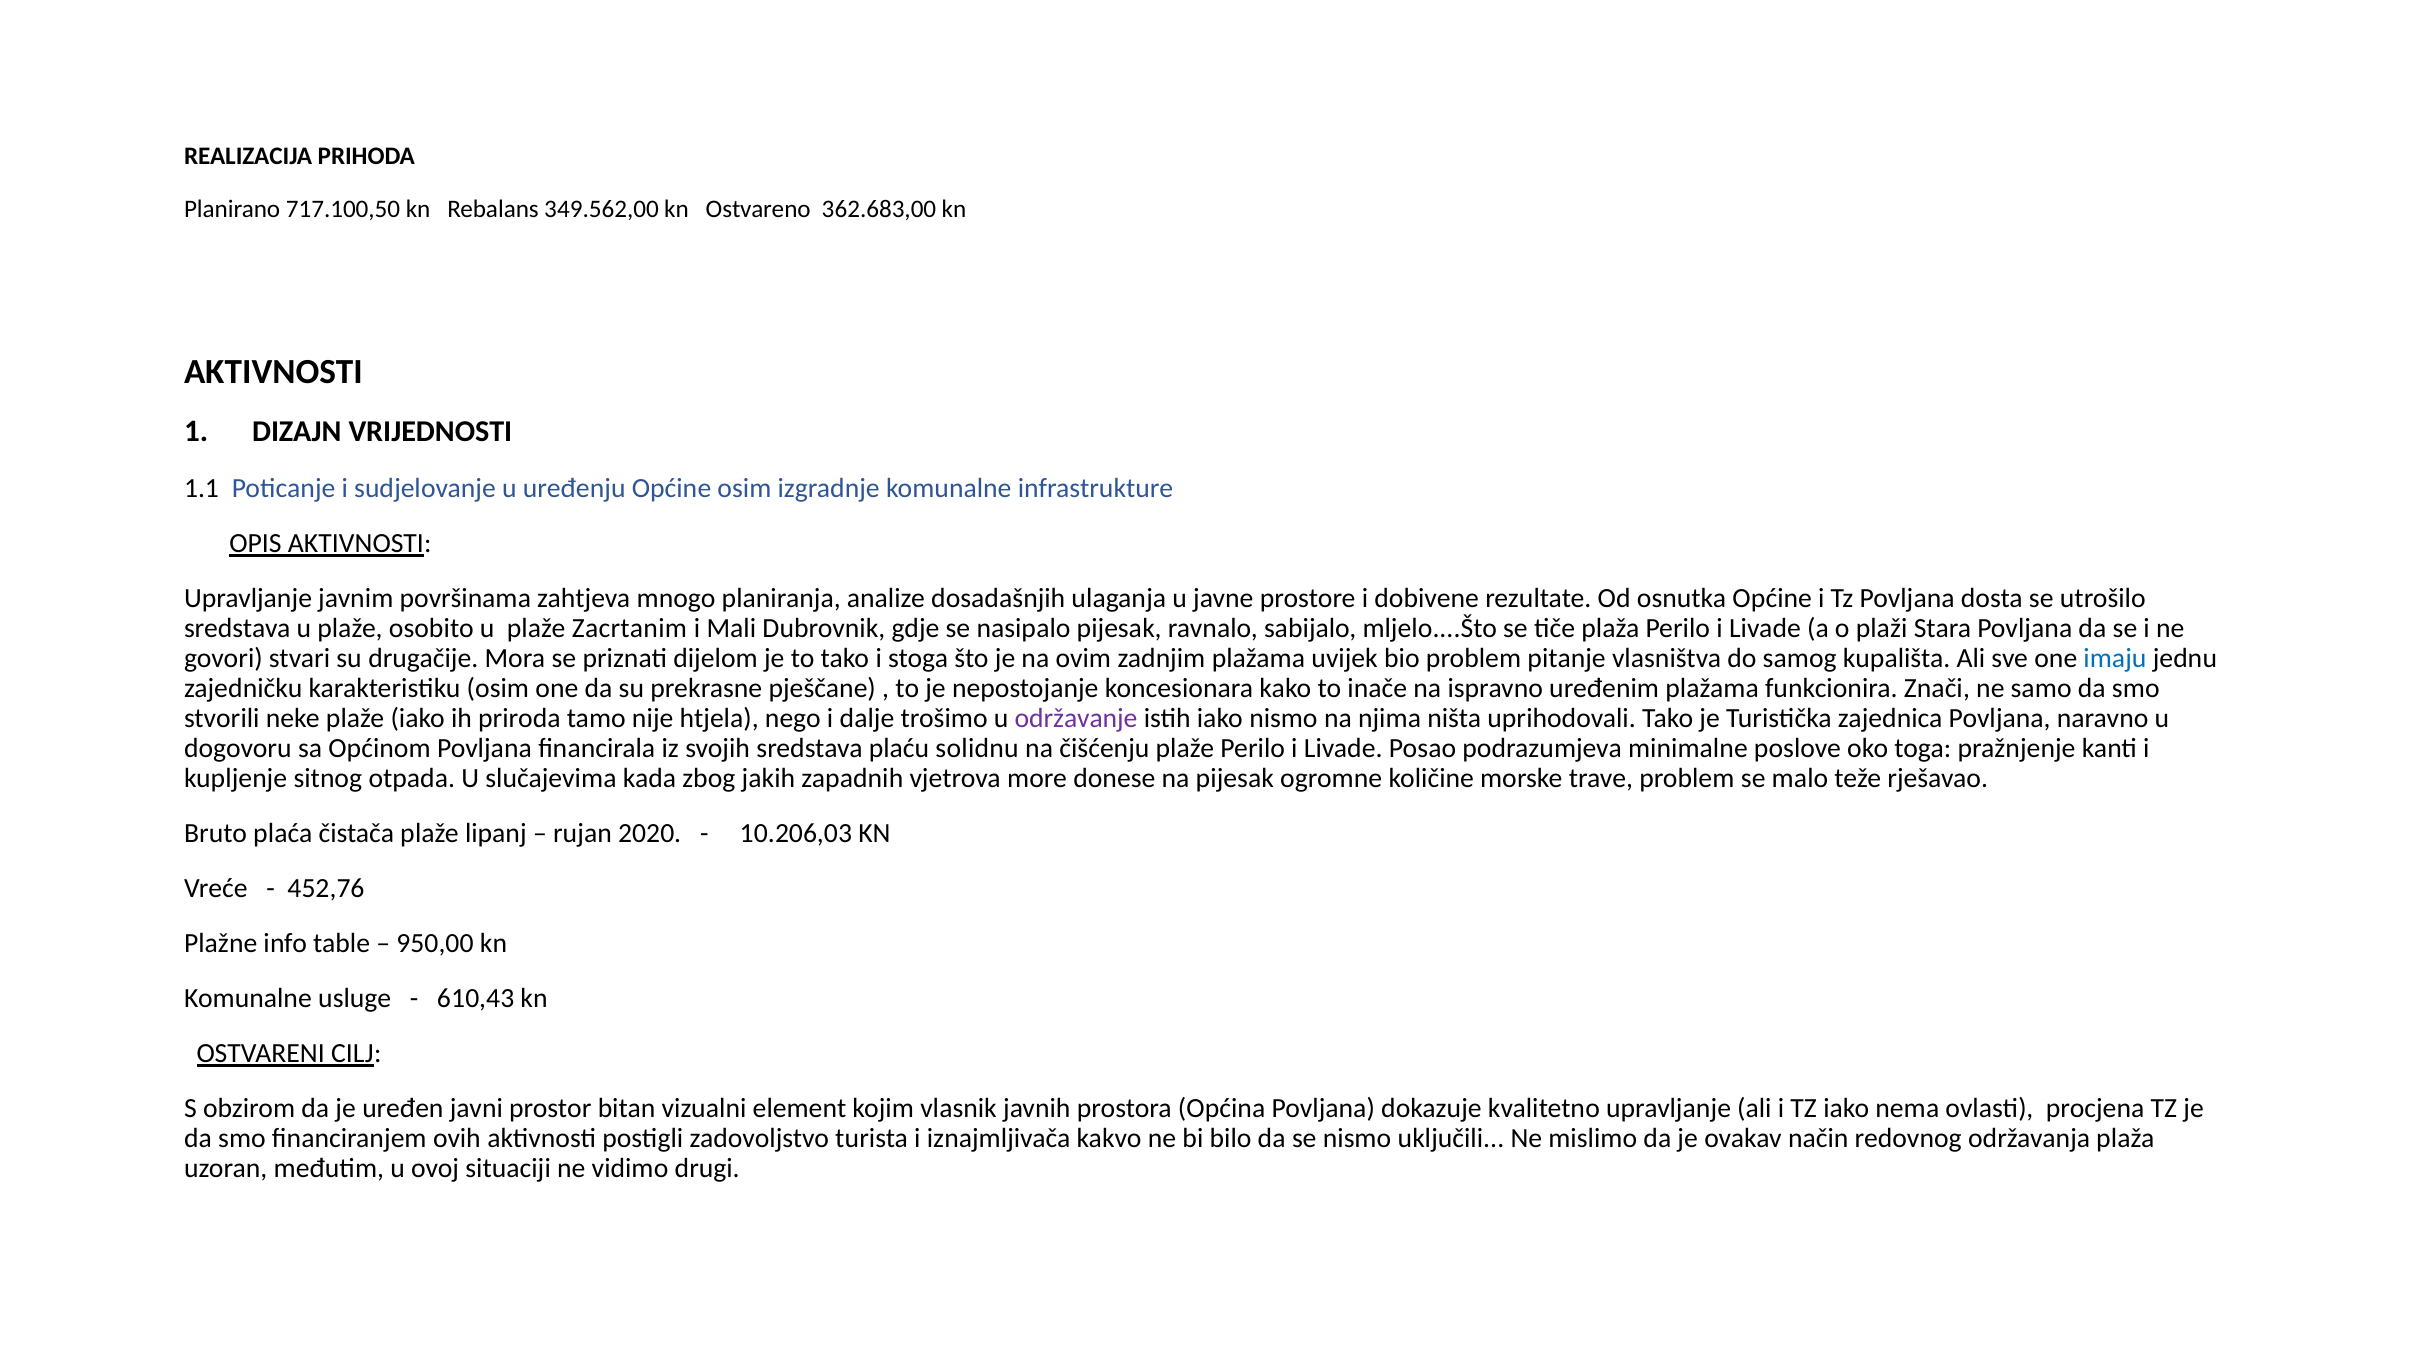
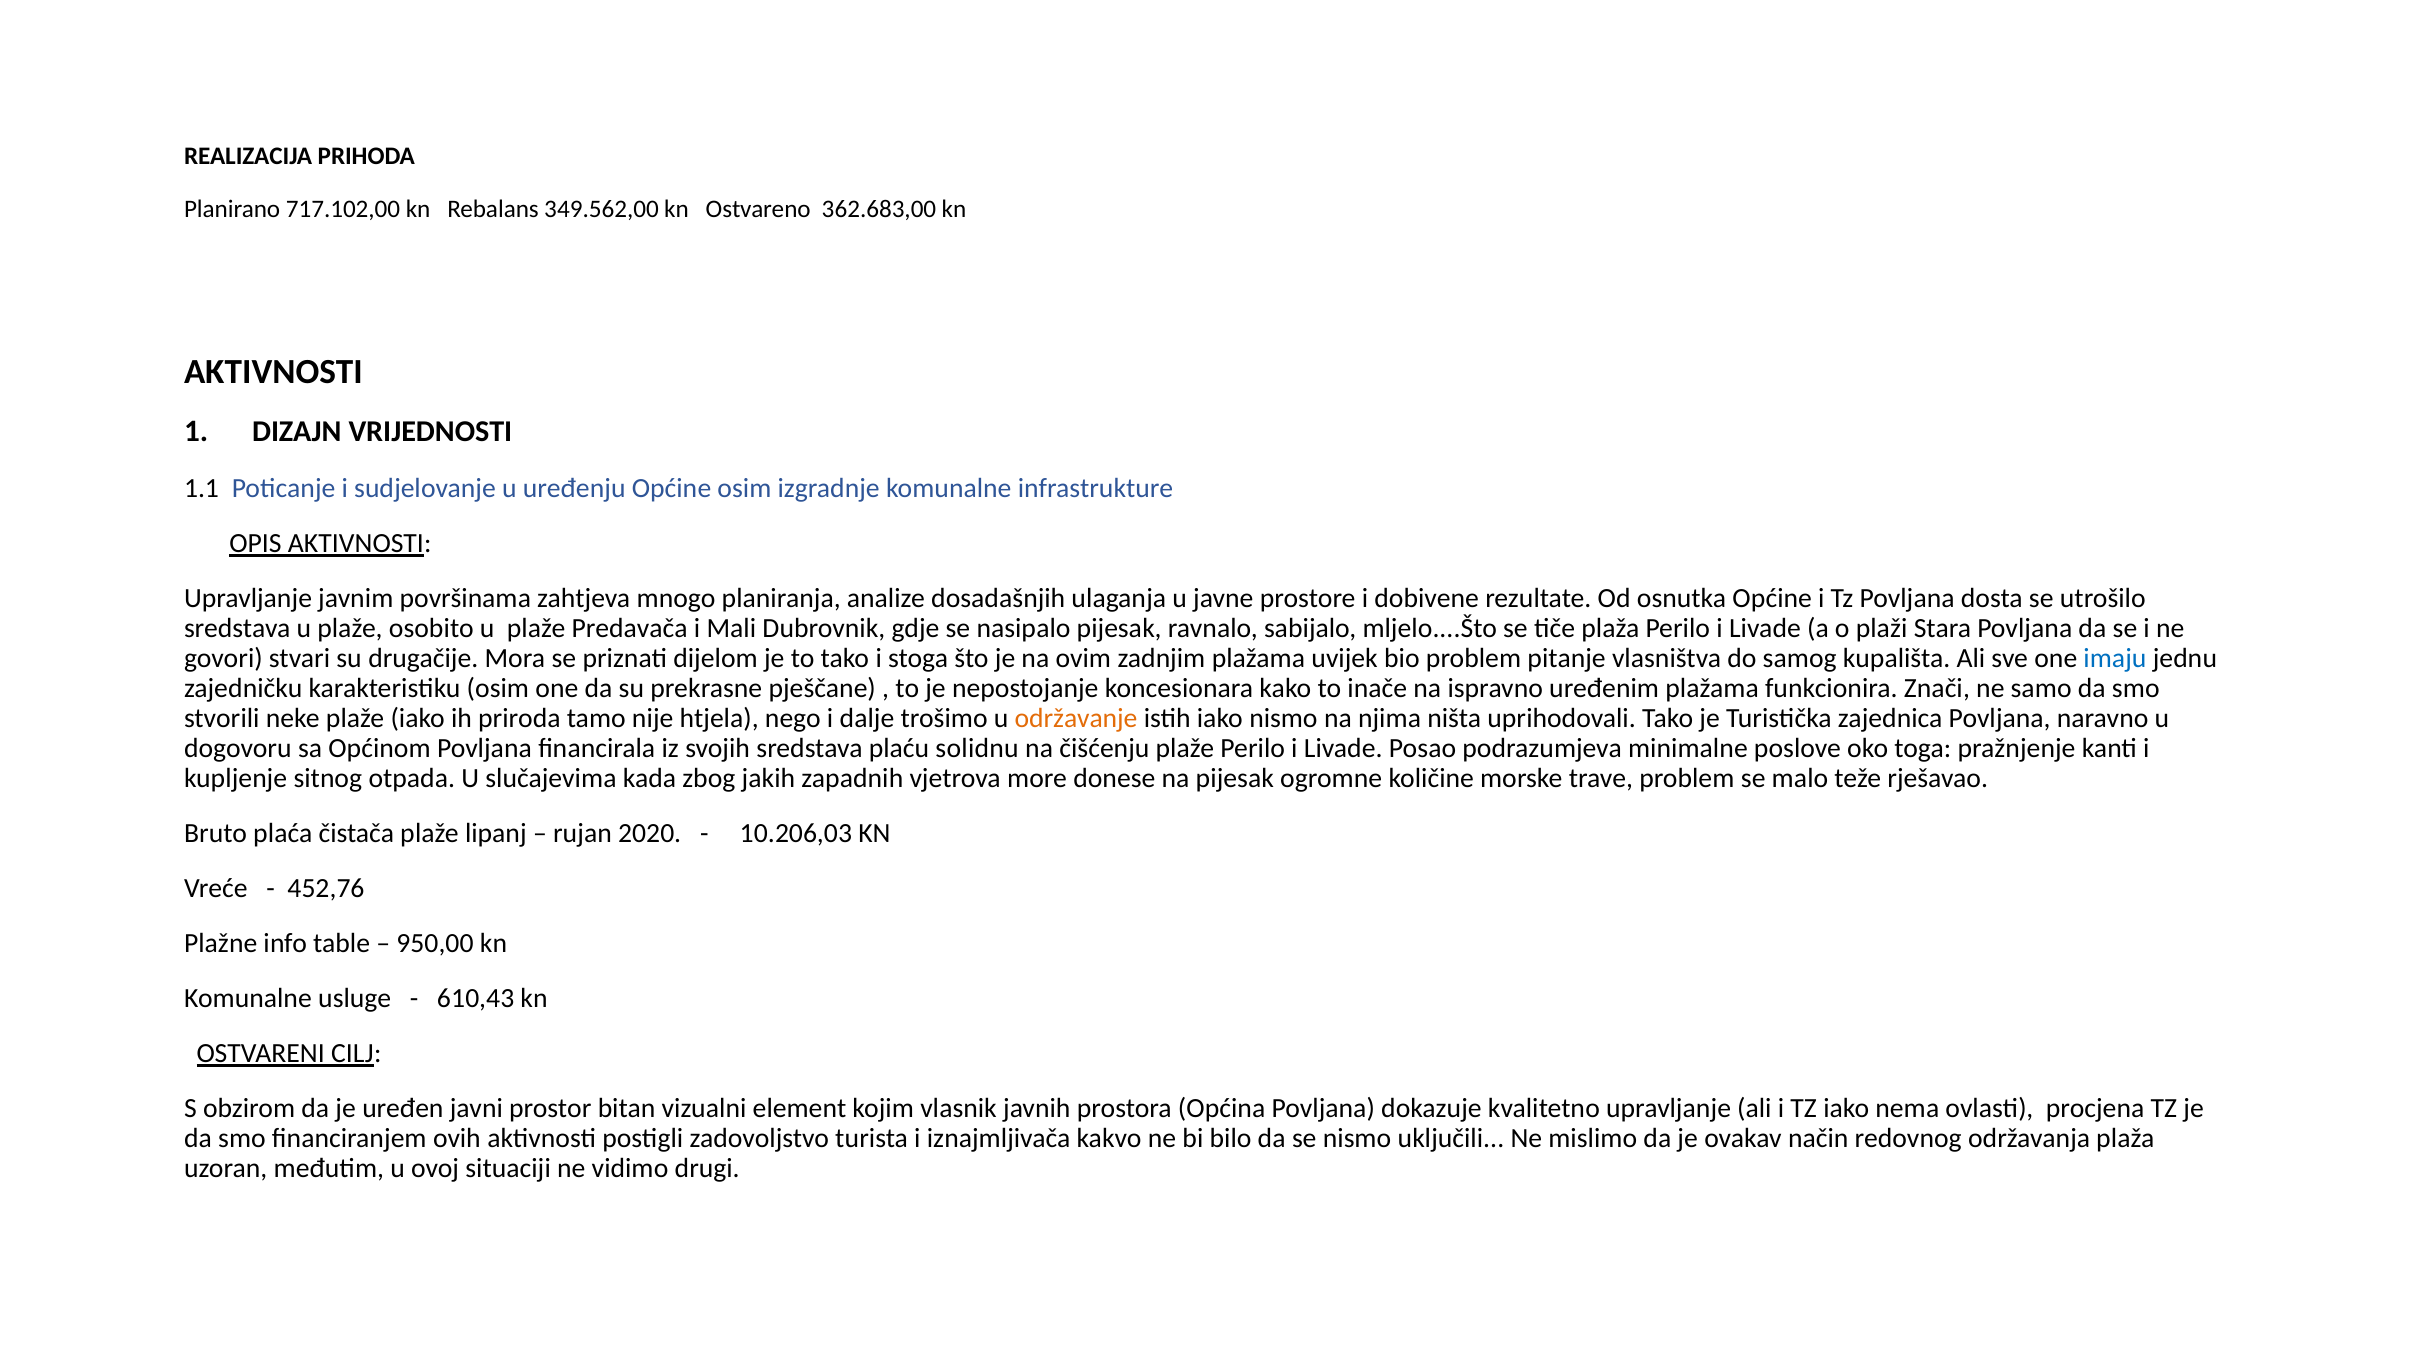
717.100,50: 717.100,50 -> 717.102,00
Zacrtanim: Zacrtanim -> Predavača
održavanje colour: purple -> orange
